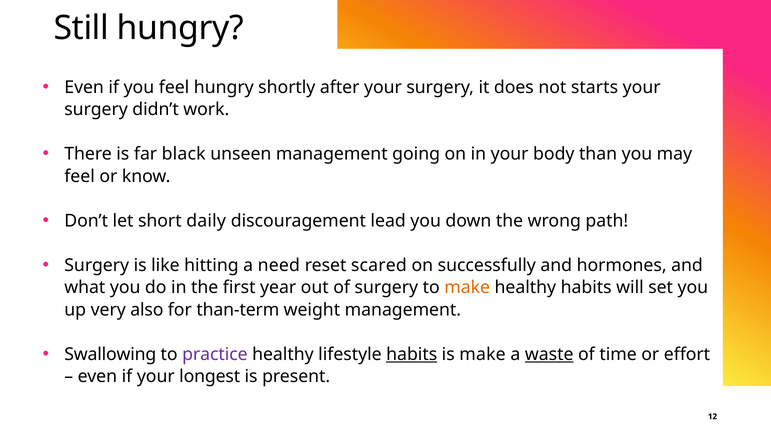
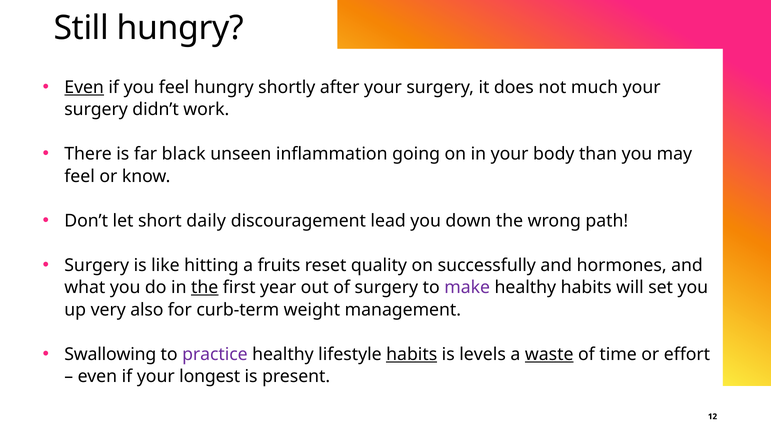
Even at (84, 87) underline: none -> present
starts: starts -> much
unseen management: management -> inflammation
need: need -> fruits
scared: scared -> quality
the at (205, 287) underline: none -> present
make at (467, 287) colour: orange -> purple
than-term: than-term -> curb-term
is make: make -> levels
